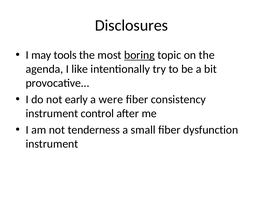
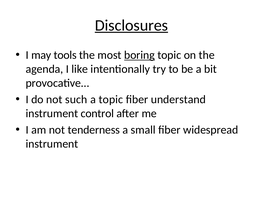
Disclosures underline: none -> present
early: early -> such
a were: were -> topic
consistency: consistency -> understand
dysfunction: dysfunction -> widespread
